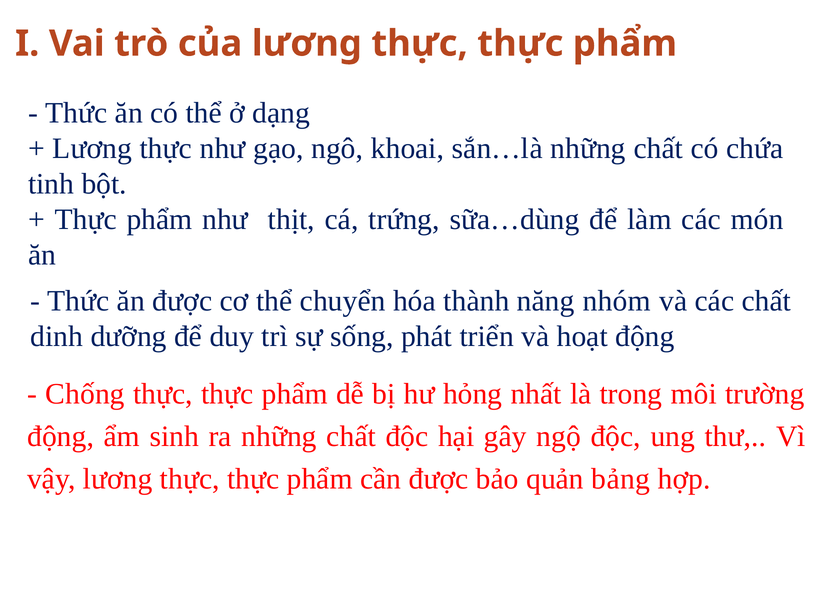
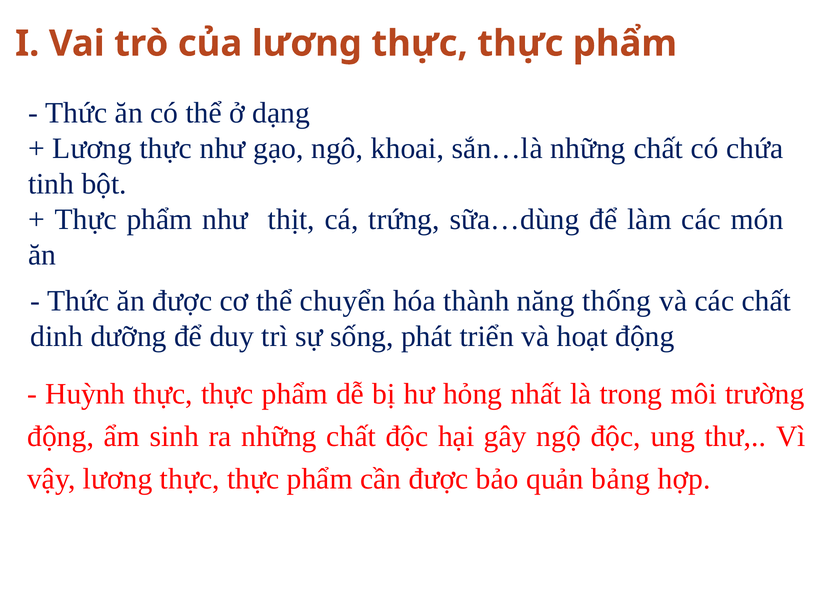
nhóm: nhóm -> thống
Chống: Chống -> Huỳnh
